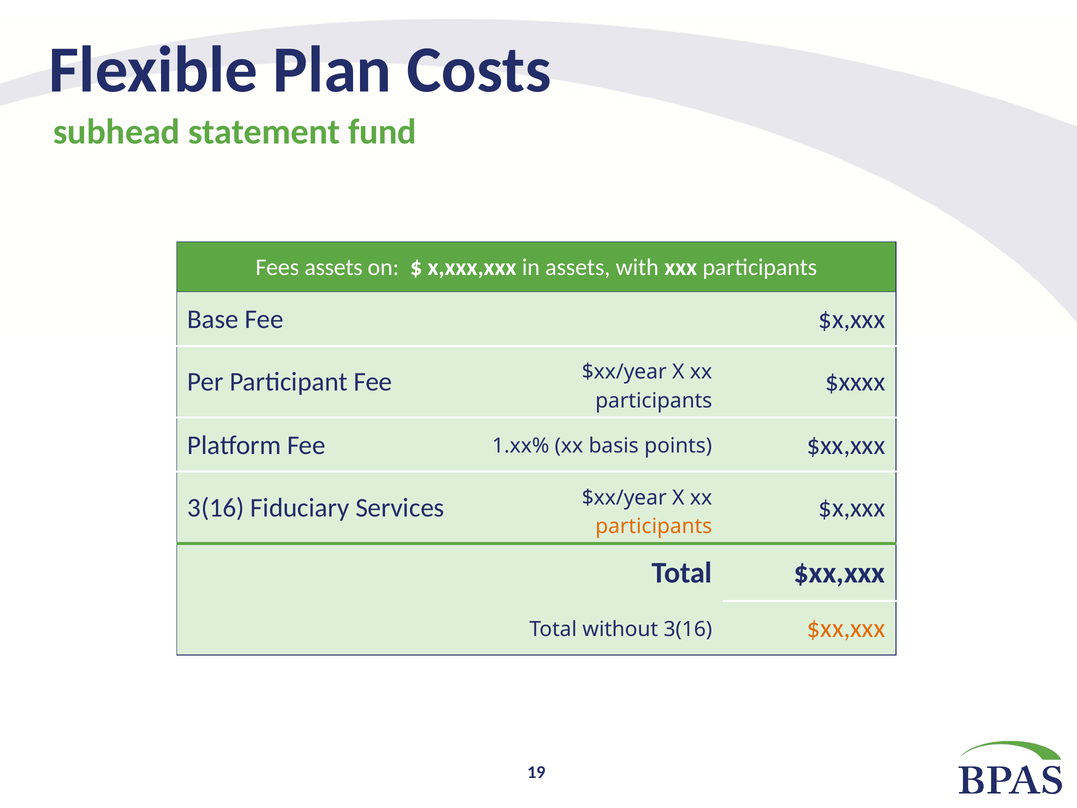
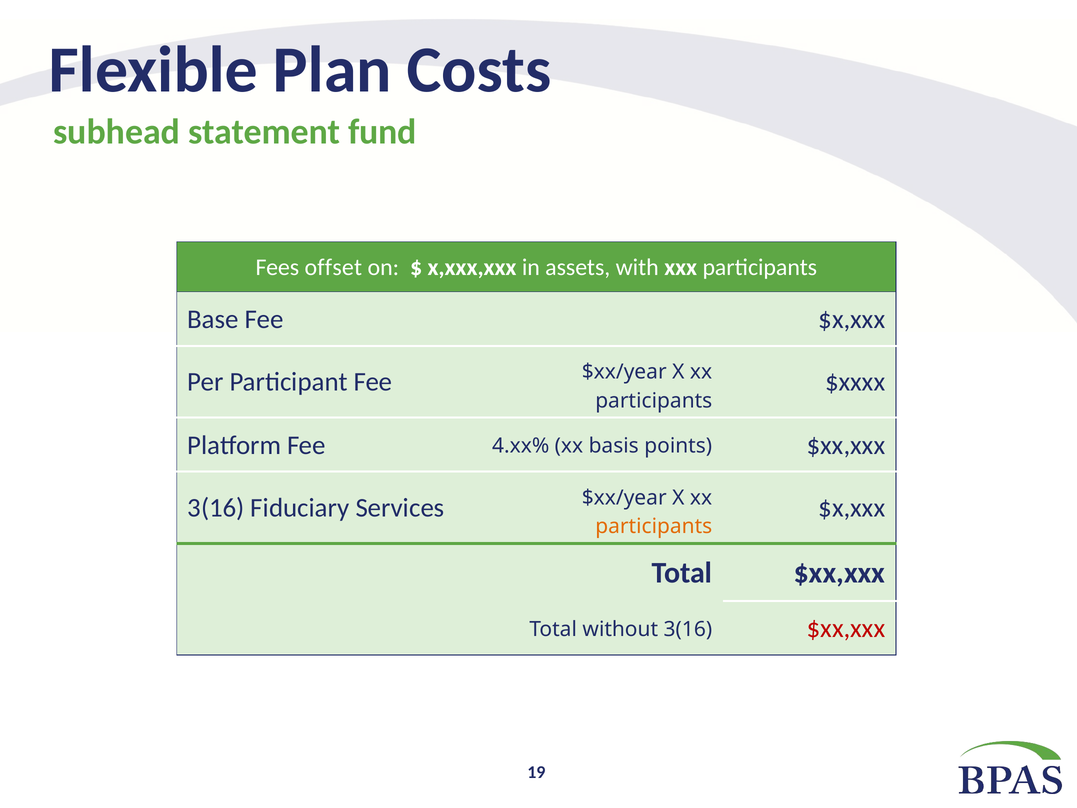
Fees assets: assets -> offset
1.xx%: 1.xx% -> 4.xx%
$xx,xxx at (846, 628) colour: orange -> red
